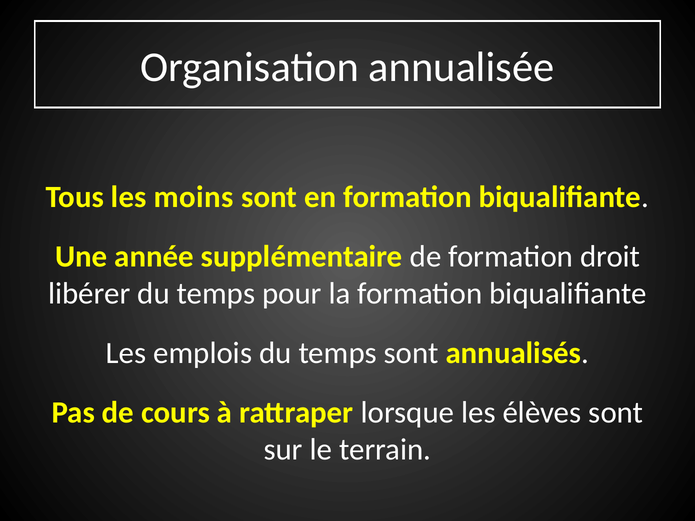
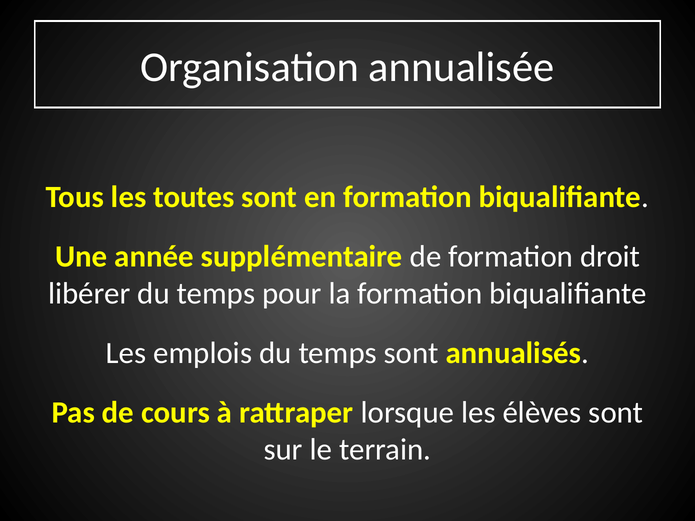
moins: moins -> toutes
